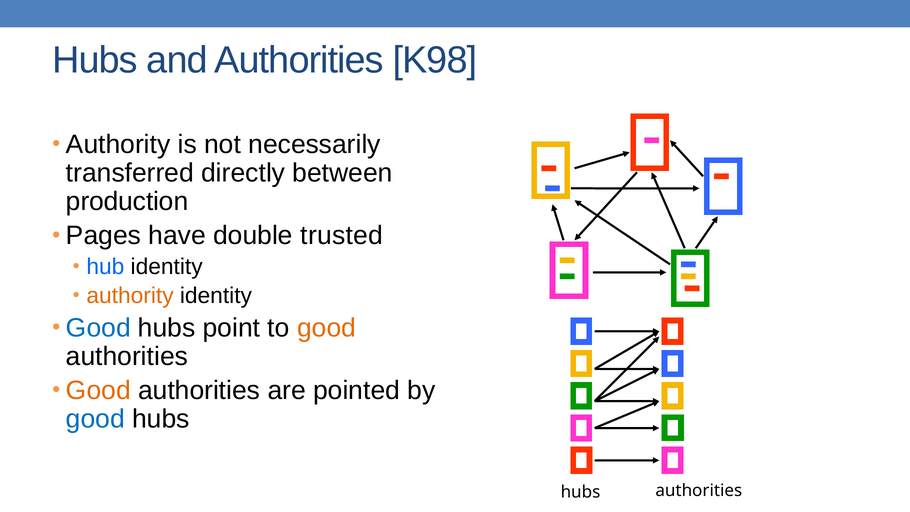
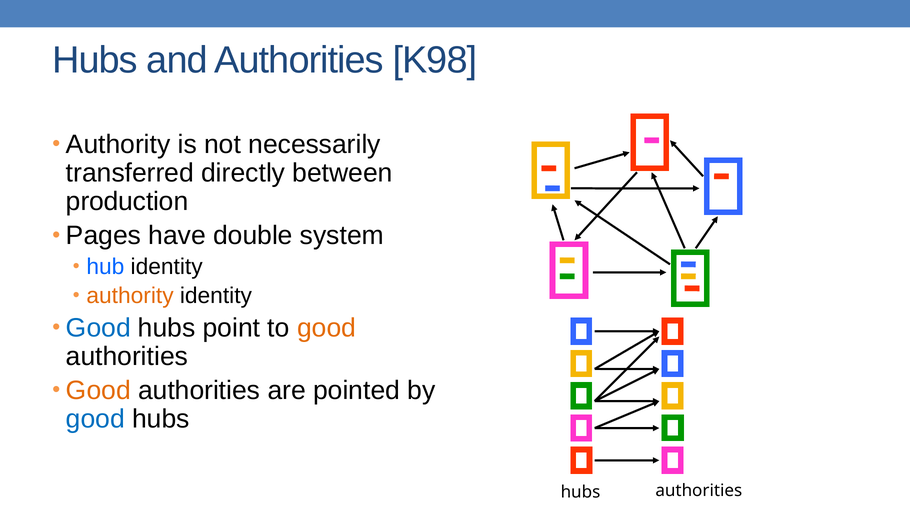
trusted: trusted -> system
